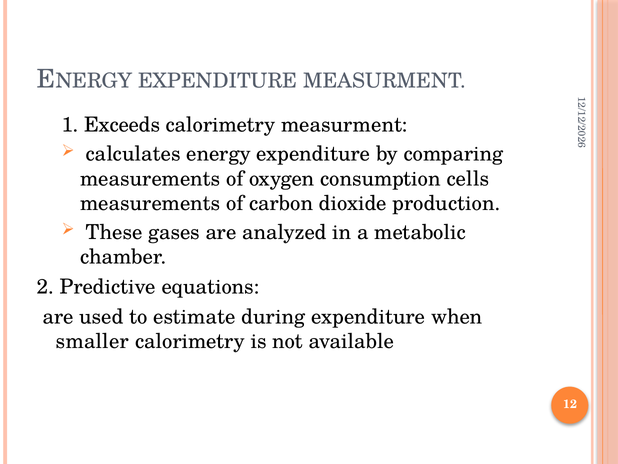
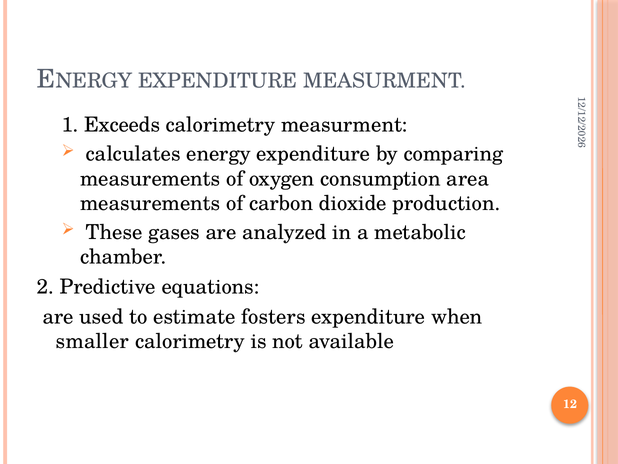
cells: cells -> area
during: during -> fosters
